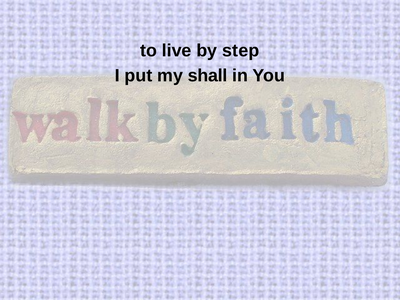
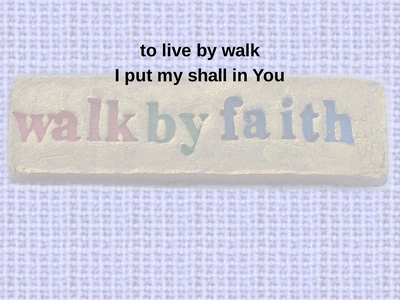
step: step -> walk
